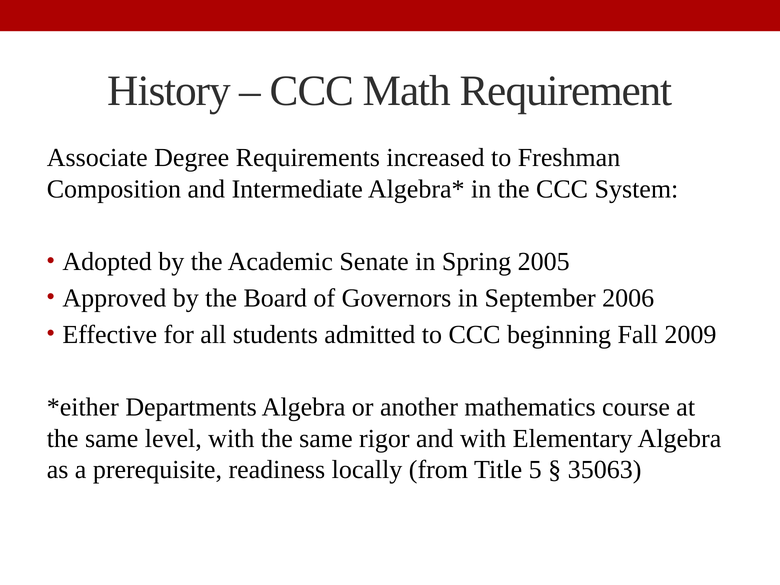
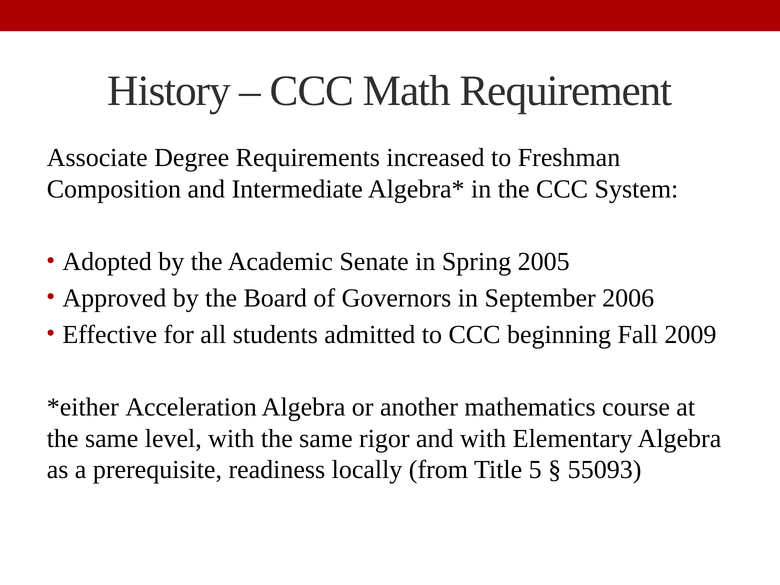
Departments: Departments -> Acceleration
35063: 35063 -> 55093
